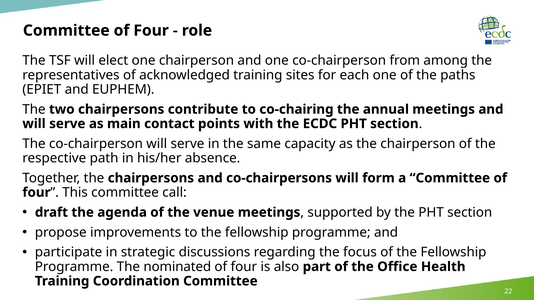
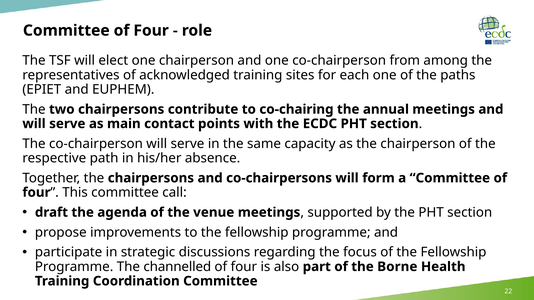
nominated: nominated -> channelled
Office: Office -> Borne
